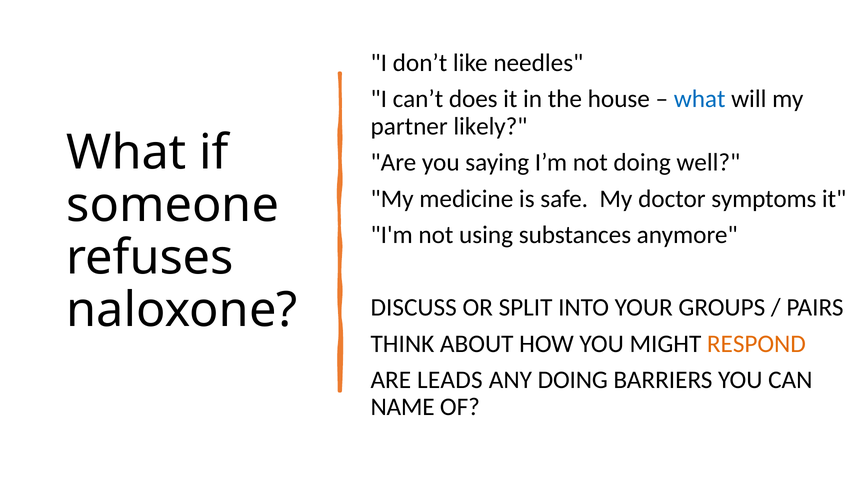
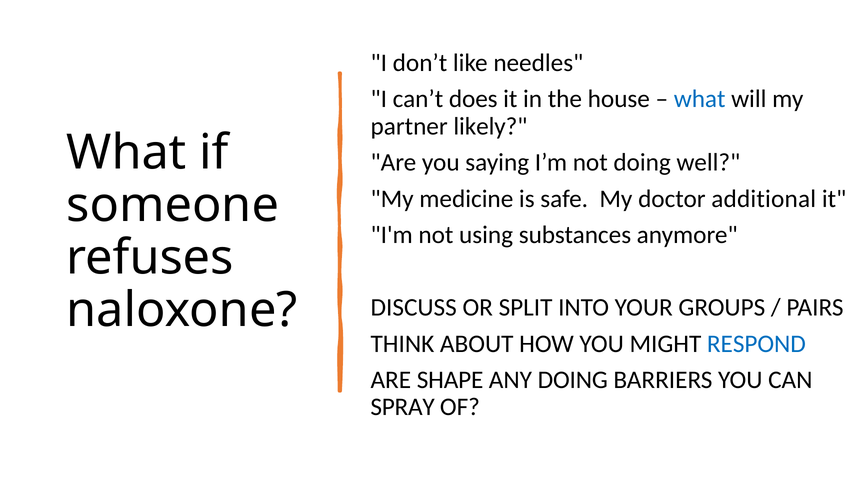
symptoms: symptoms -> additional
RESPOND colour: orange -> blue
LEADS: LEADS -> SHAPE
NAME: NAME -> SPRAY
